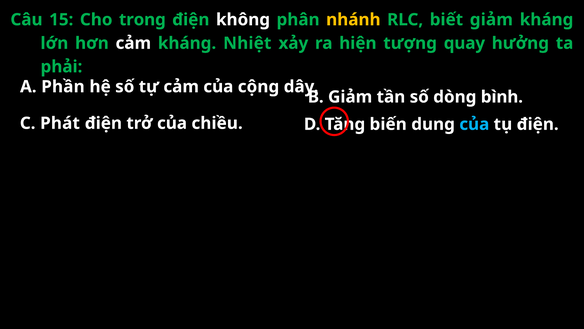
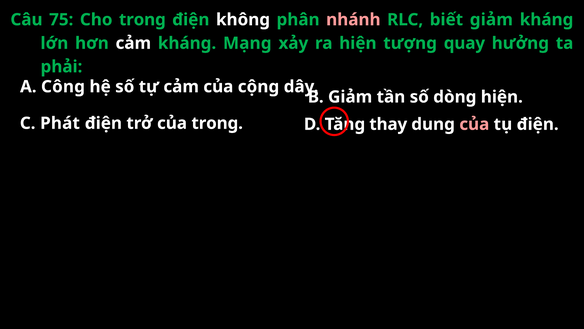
15: 15 -> 75
nhánh colour: yellow -> pink
Nhiệt: Nhiệt -> Mạng
Phần: Phần -> Công
dòng bình: bình -> hiện
của chiều: chiều -> trong
biến: biến -> thay
của at (474, 124) colour: light blue -> pink
